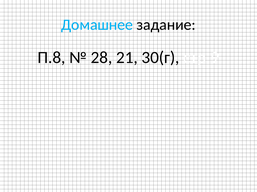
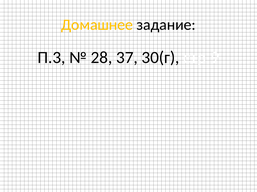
Домашнее colour: light blue -> yellow
П.8: П.8 -> П.3
21: 21 -> 37
